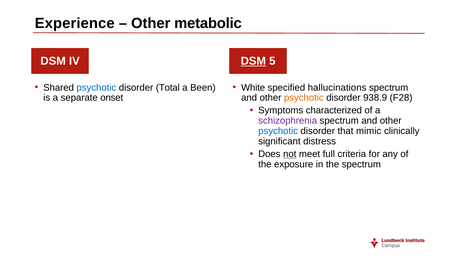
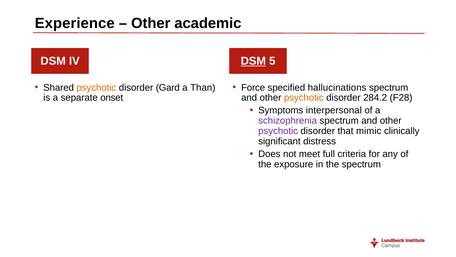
metabolic: metabolic -> academic
psychotic at (96, 87) colour: blue -> orange
Total: Total -> Gard
Been: Been -> Than
White: White -> Force
938.9: 938.9 -> 284.2
characterized: characterized -> interpersonal
psychotic at (278, 131) colour: blue -> purple
not underline: present -> none
